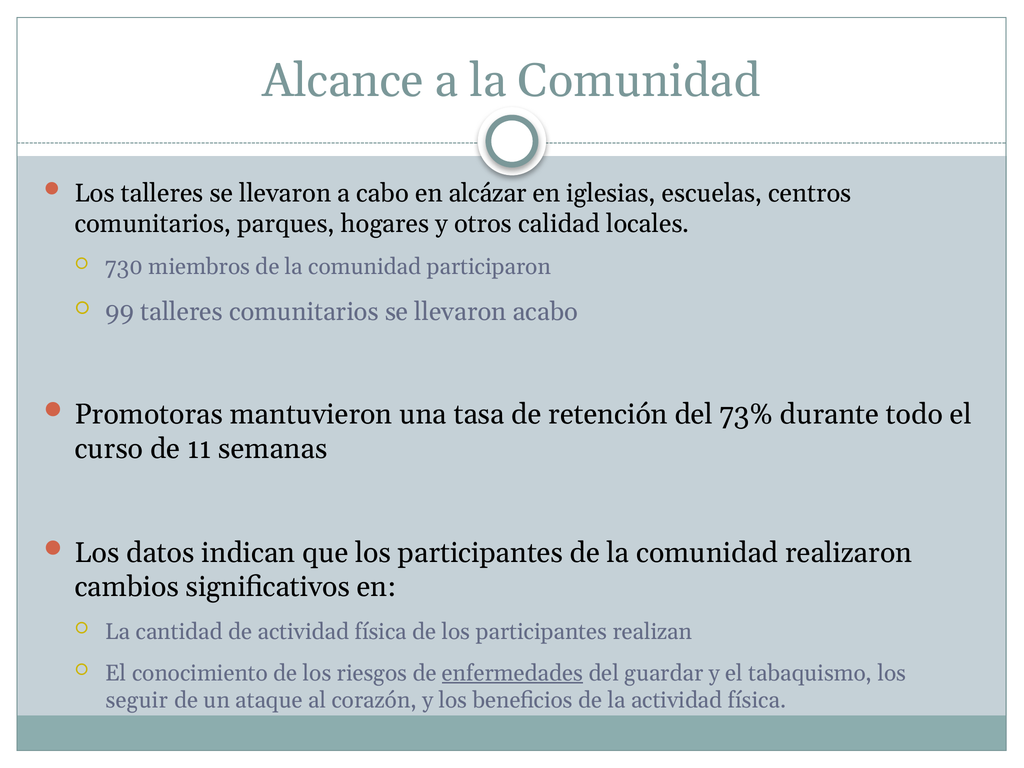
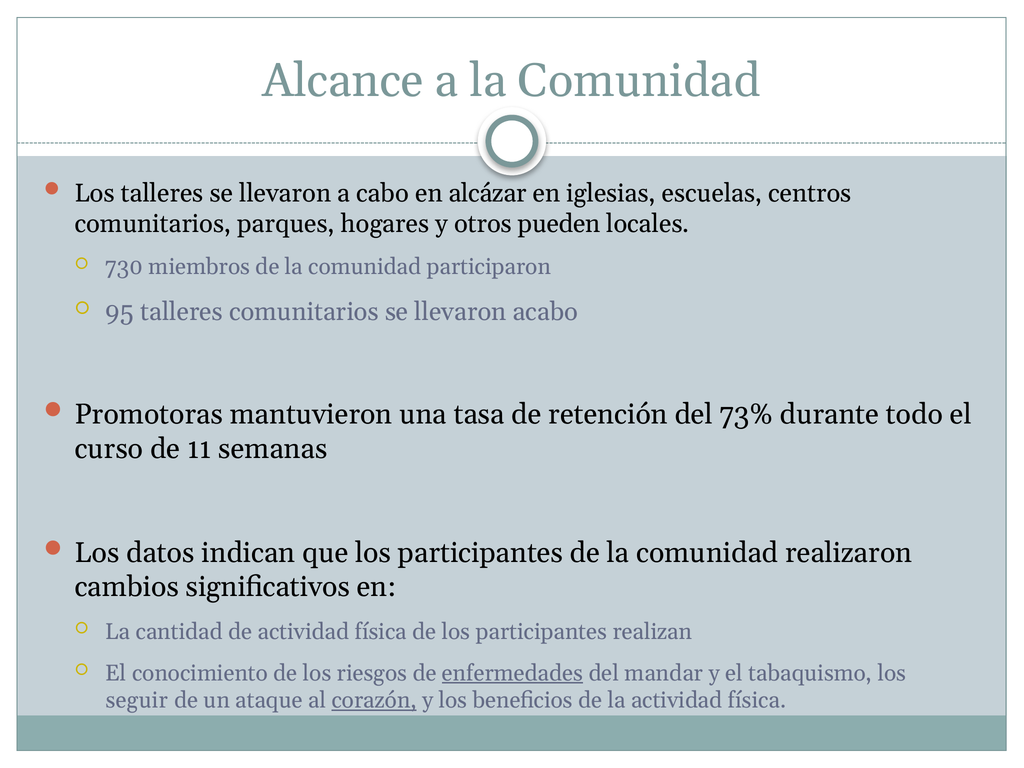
calidad: calidad -> pueden
99: 99 -> 95
guardar: guardar -> mandar
corazón underline: none -> present
